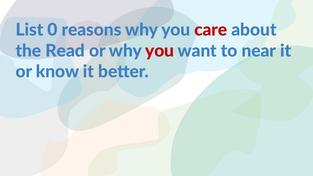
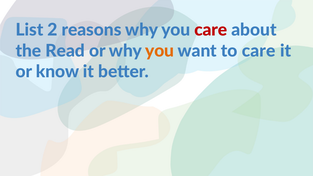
0: 0 -> 2
you at (160, 51) colour: red -> orange
to near: near -> care
